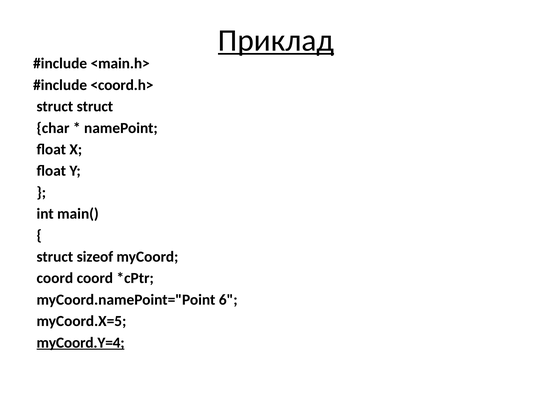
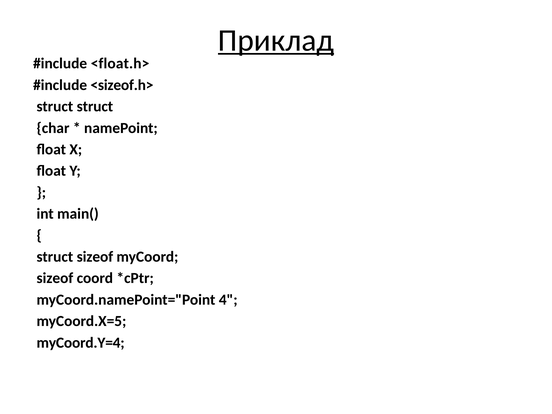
<main.h>: <main.h> -> <float.h>
<coord.h>: <coord.h> -> <sizeof.h>
coord at (55, 278): coord -> sizeof
6: 6 -> 4
myCoord.Y=4 underline: present -> none
